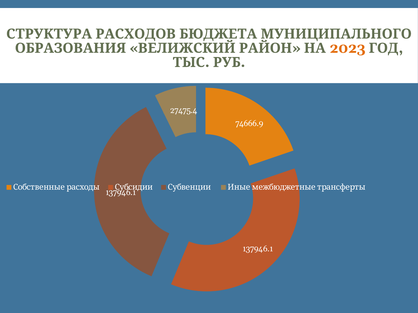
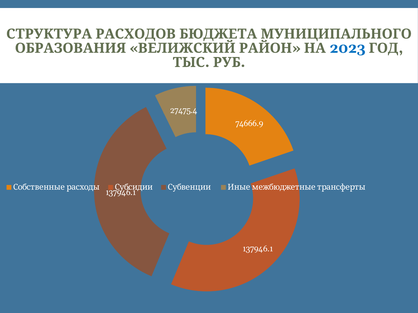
2023 colour: orange -> blue
